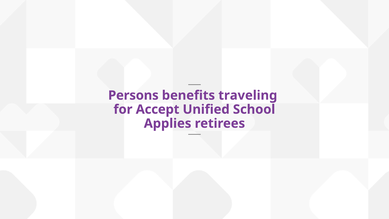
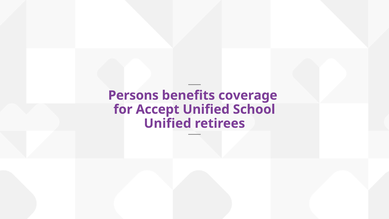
traveling: traveling -> coverage
Applies at (168, 123): Applies -> Unified
